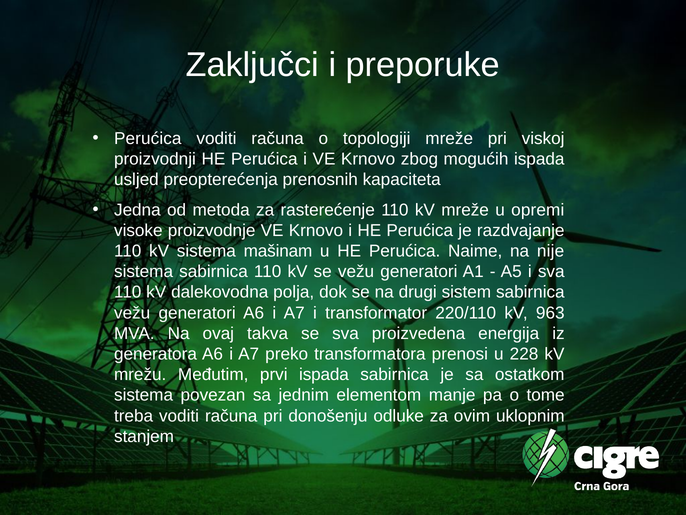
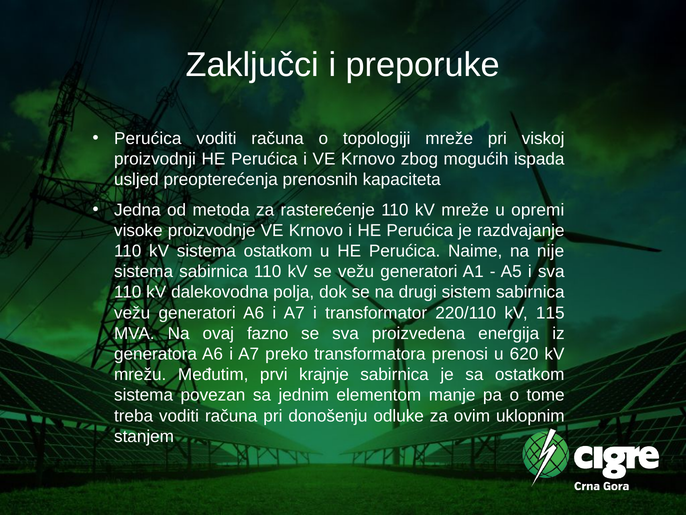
sistema mašinam: mašinam -> ostatkom
963: 963 -> 115
takva: takva -> fazno
228: 228 -> 620
prvi ispada: ispada -> krajnje
